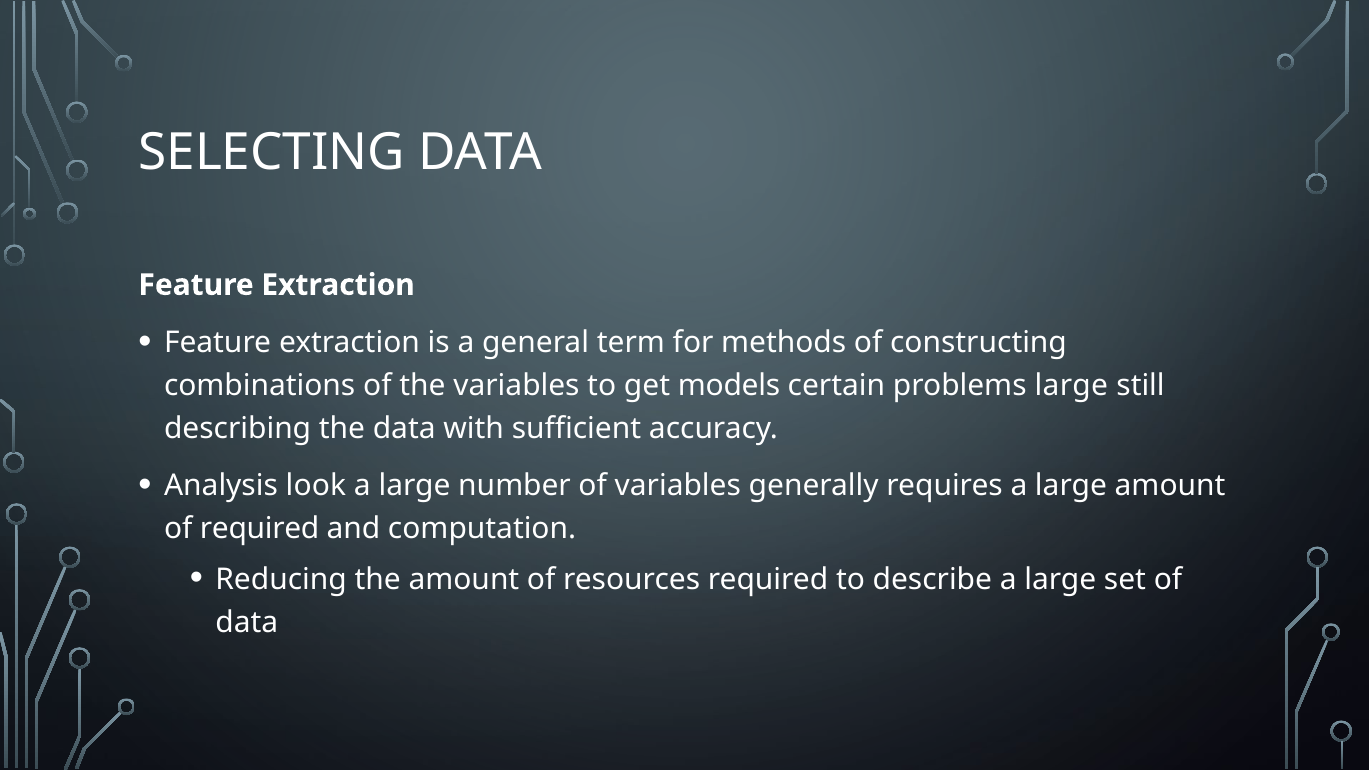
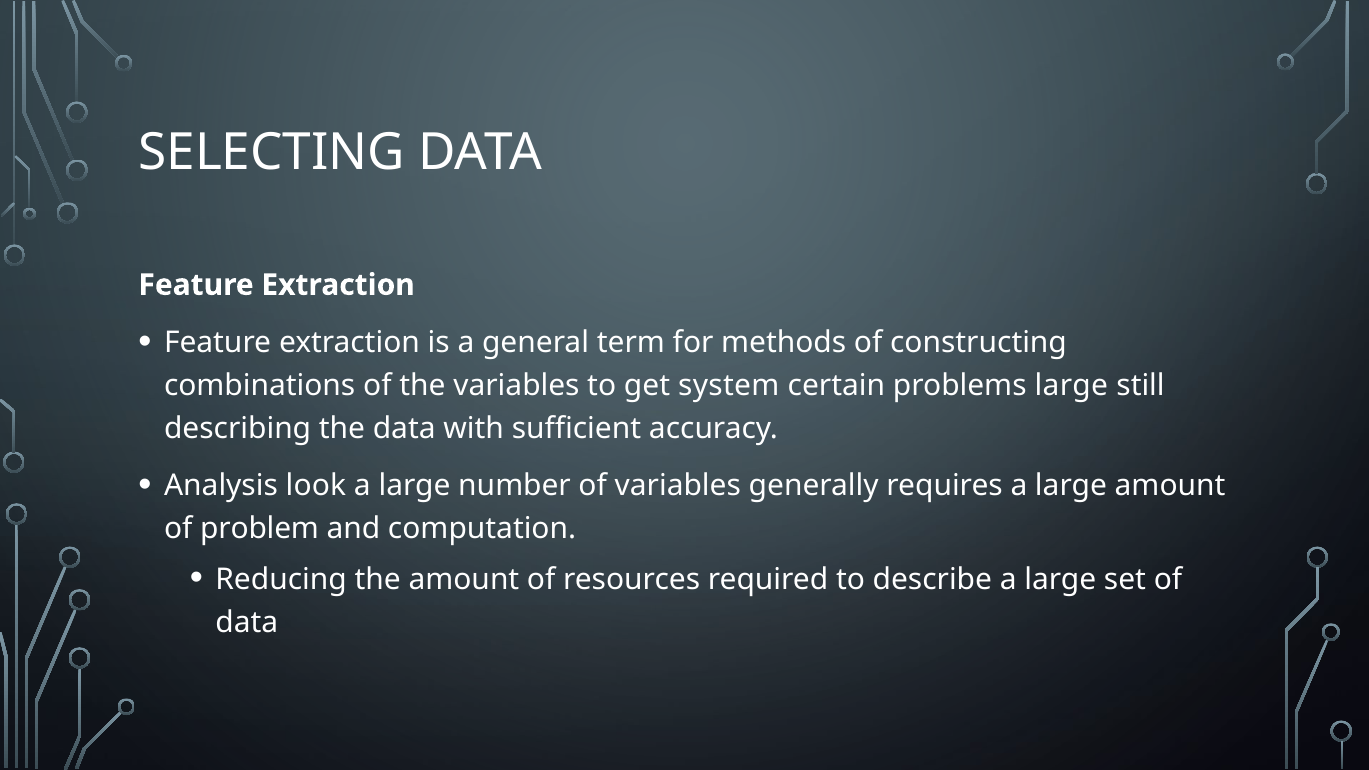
models: models -> system
of required: required -> problem
